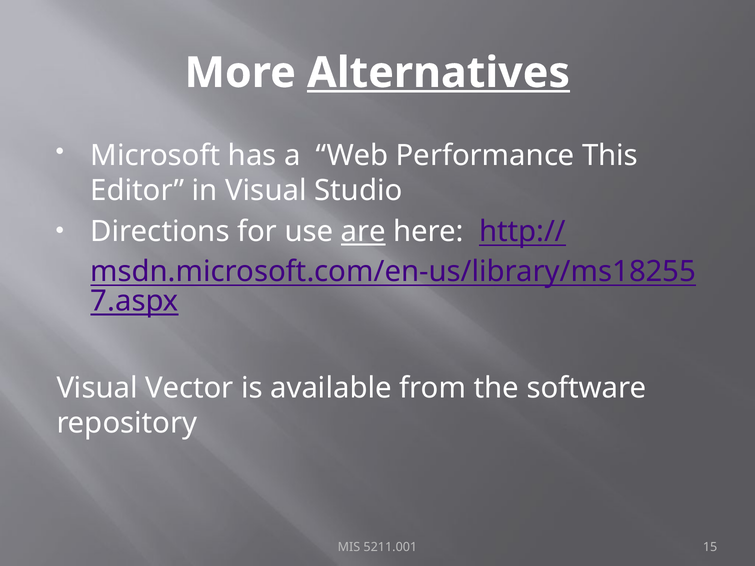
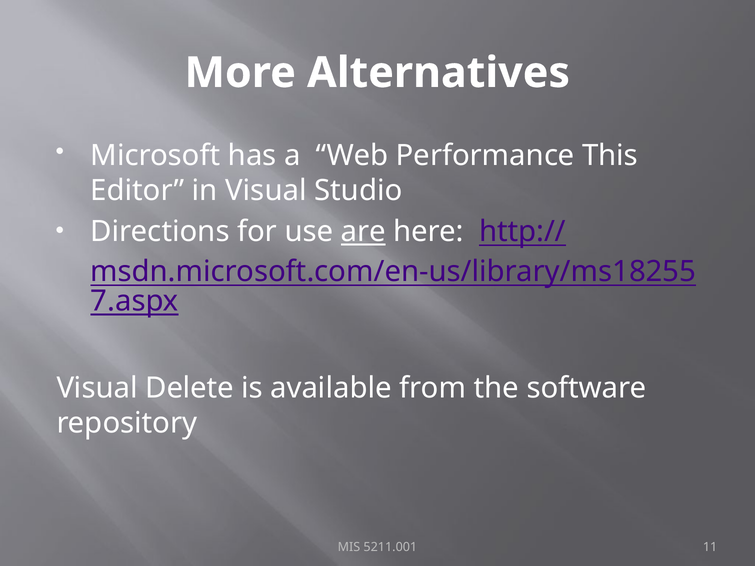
Alternatives underline: present -> none
Vector: Vector -> Delete
15: 15 -> 11
